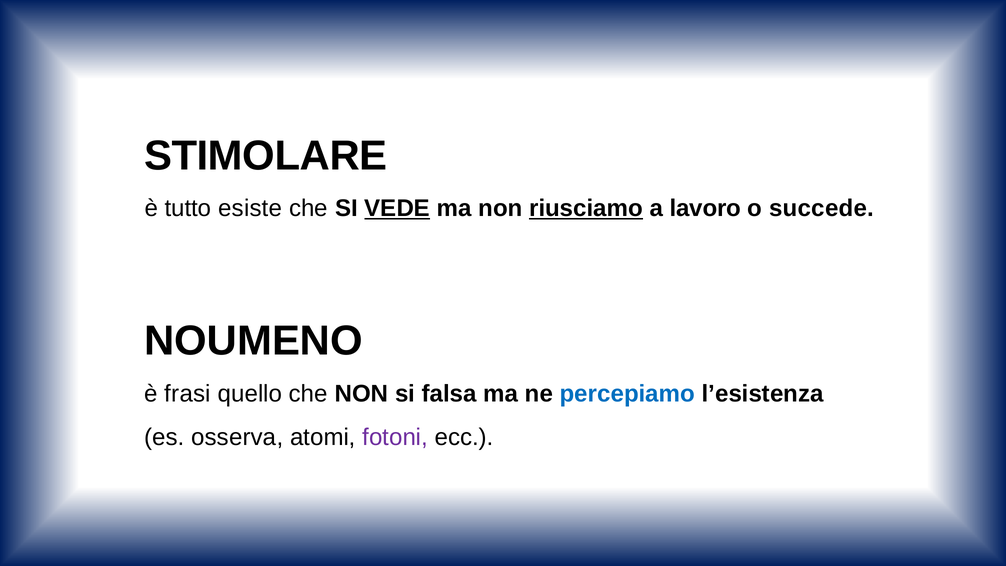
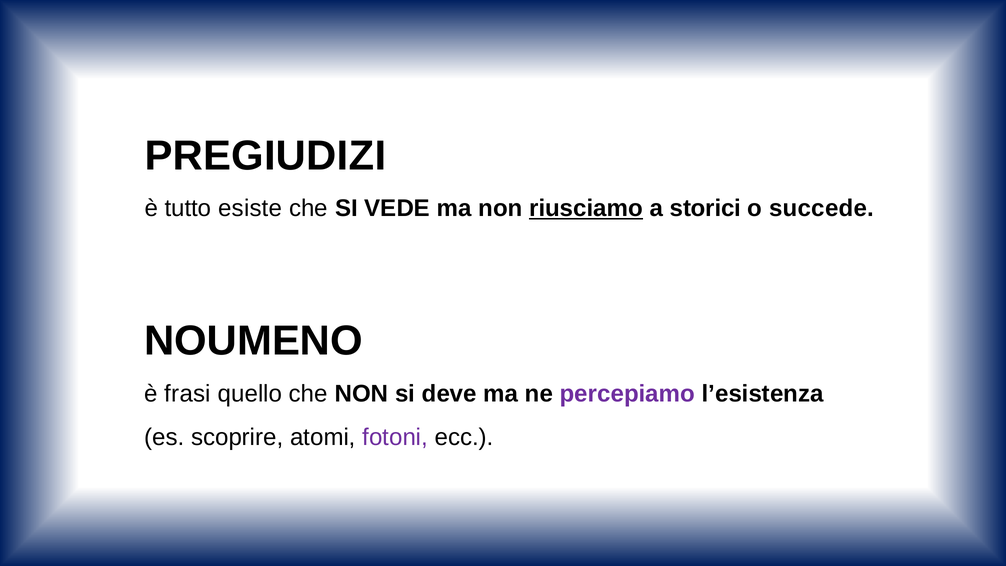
STIMOLARE: STIMOLARE -> PREGIUDIZI
VEDE underline: present -> none
lavoro: lavoro -> storici
falsa: falsa -> deve
percepiamo colour: blue -> purple
osserva: osserva -> scoprire
